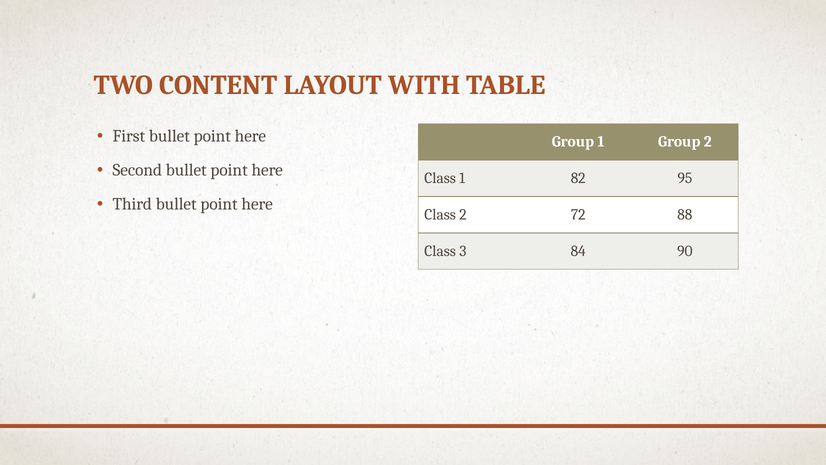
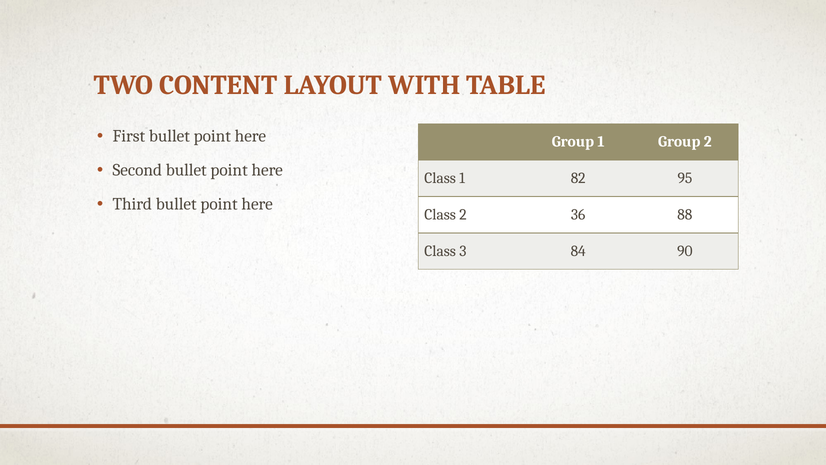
72: 72 -> 36
